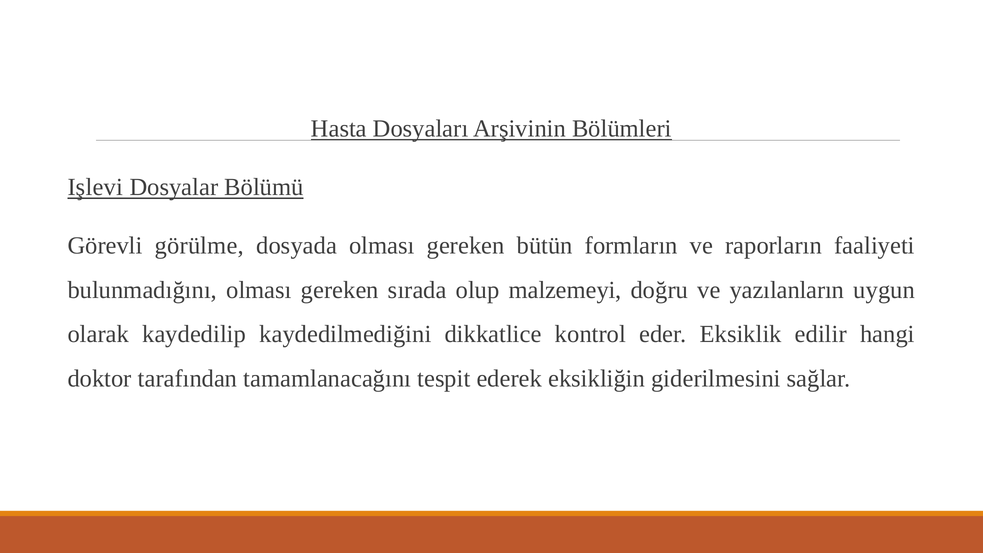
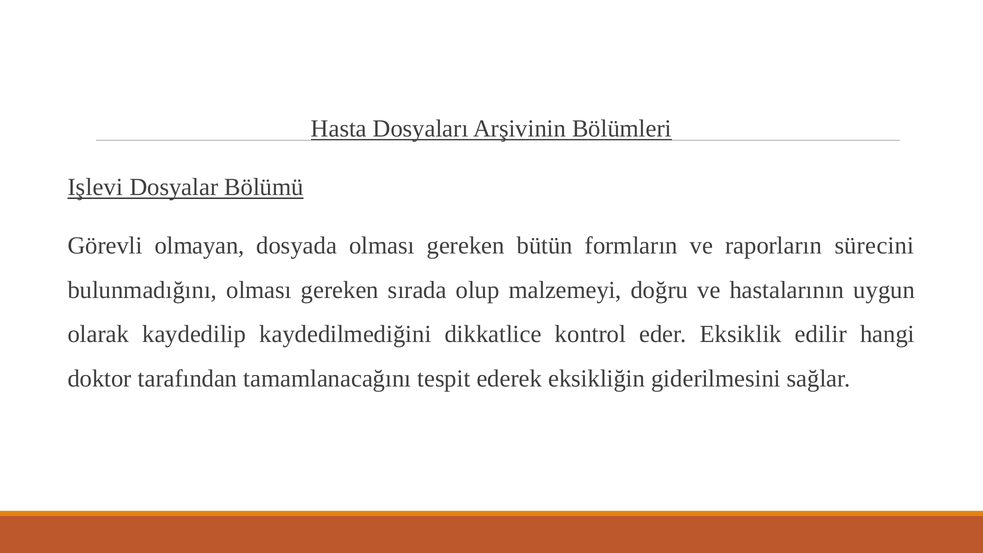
görülme: görülme -> olmayan
faaliyeti: faaliyeti -> sürecini
yazılanların: yazılanların -> hastalarının
